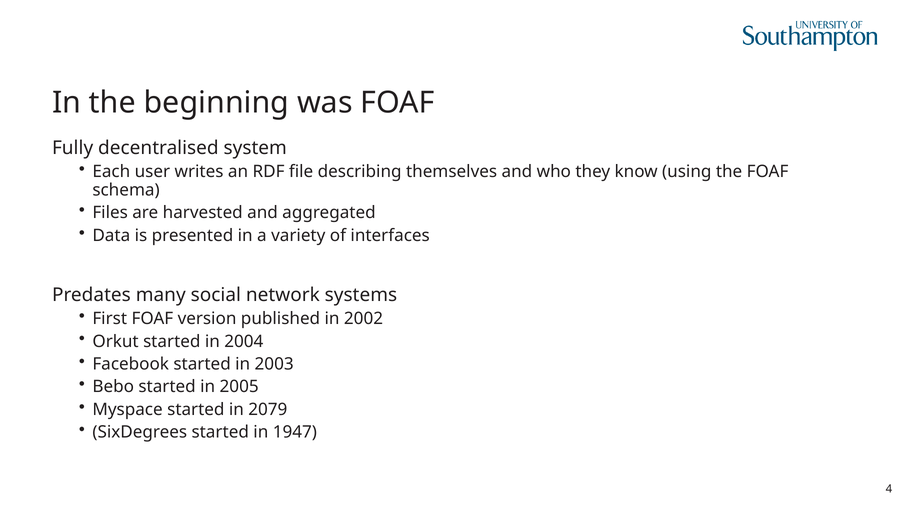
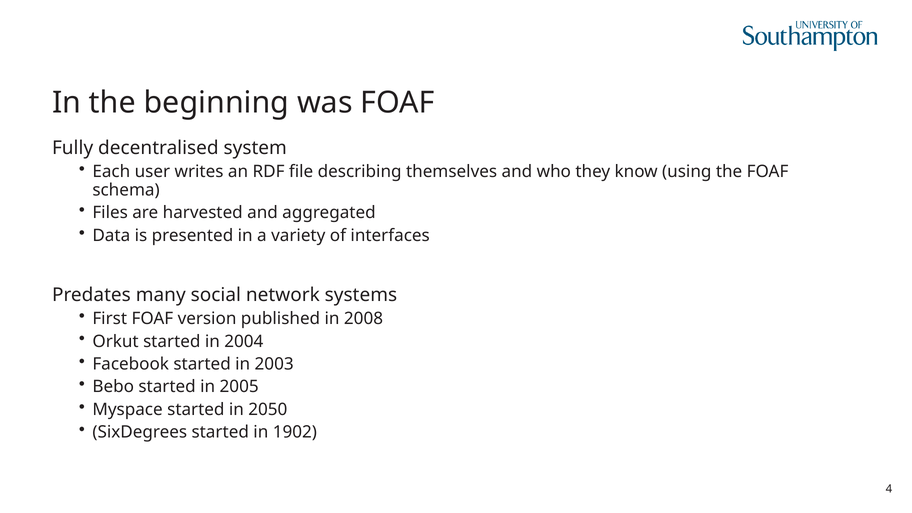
2002: 2002 -> 2008
2079: 2079 -> 2050
1947: 1947 -> 1902
